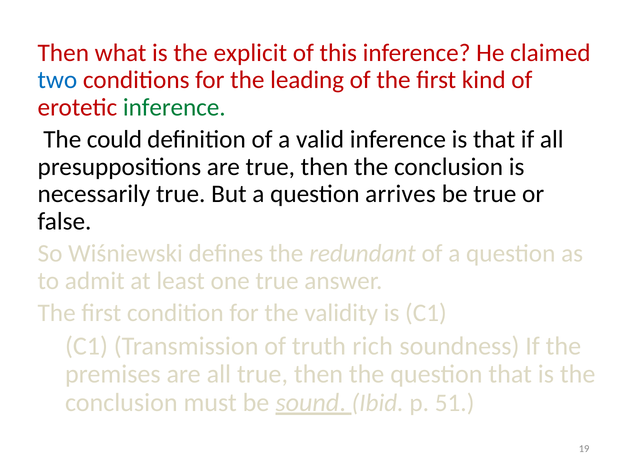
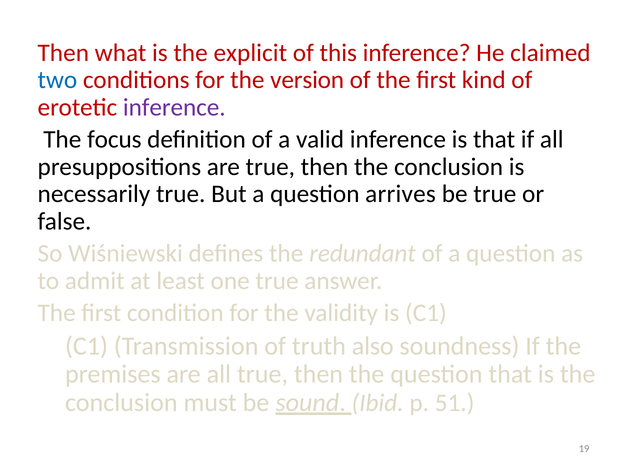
leading: leading -> version
inference at (174, 107) colour: green -> purple
could: could -> focus
rich: rich -> also
